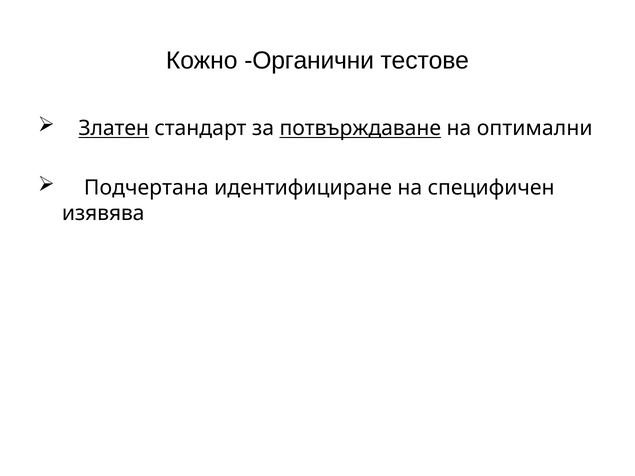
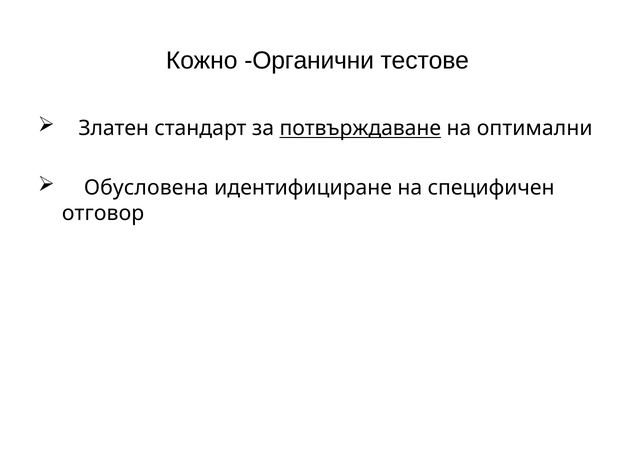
Златен underline: present -> none
Подчертана: Подчертана -> Обусловена
изявява: изявява -> отговор
